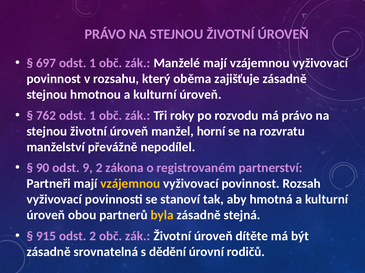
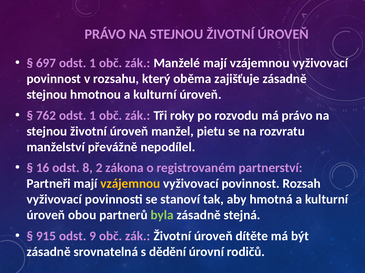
horní: horní -> pietu
90: 90 -> 16
9: 9 -> 8
byla colour: yellow -> light green
odst 2: 2 -> 9
